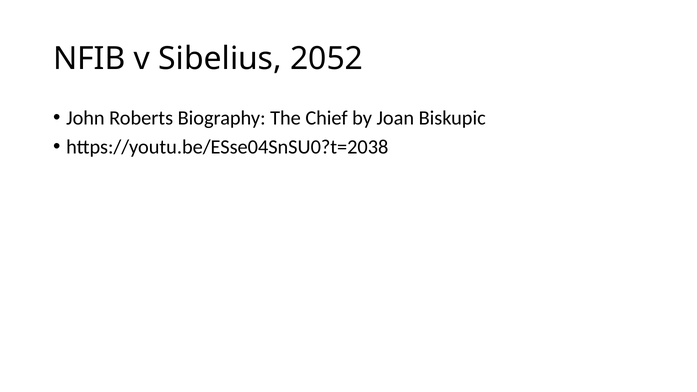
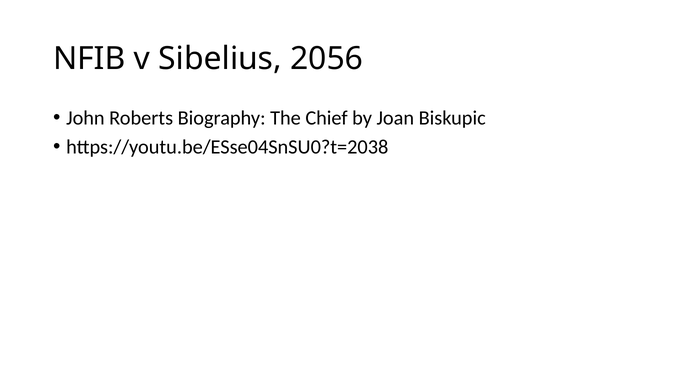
2052: 2052 -> 2056
